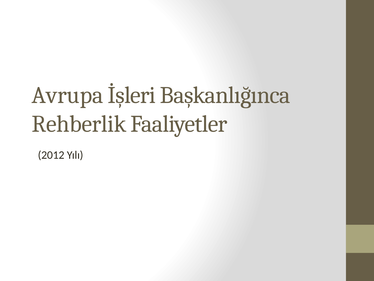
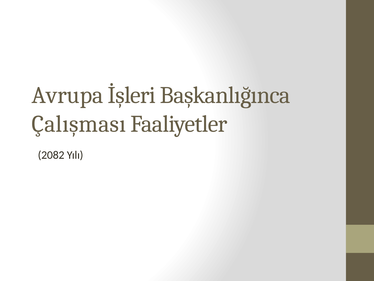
Rehberlik: Rehberlik -> Çalışması
2012: 2012 -> 2082
